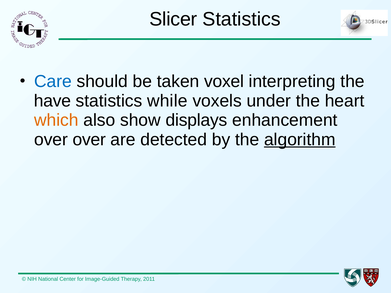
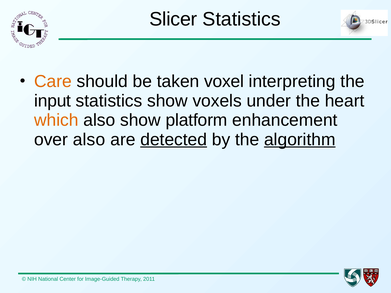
Care colour: blue -> orange
have: have -> input
statistics while: while -> show
displays: displays -> platform
over over: over -> also
detected underline: none -> present
